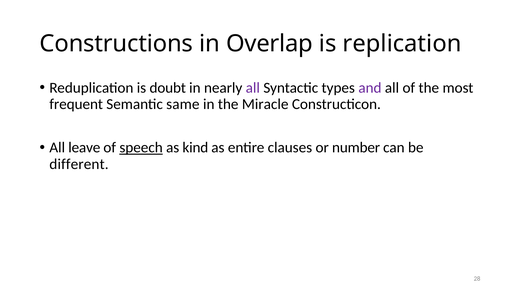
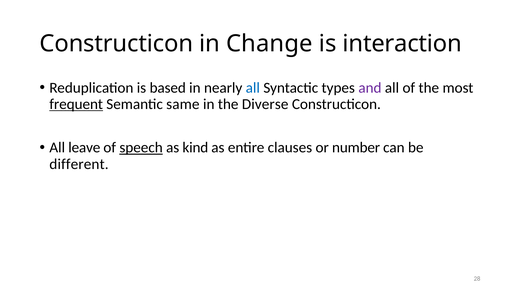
Constructions at (116, 44): Constructions -> Constructicon
Overlap: Overlap -> Change
replication: replication -> interaction
doubt: doubt -> based
all at (253, 88) colour: purple -> blue
frequent underline: none -> present
Miracle: Miracle -> Diverse
